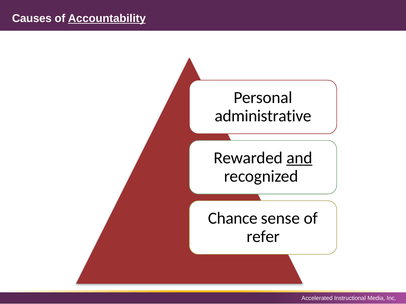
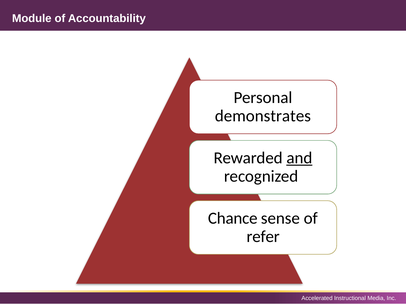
Causes: Causes -> Module
Accountability underline: present -> none
administrative: administrative -> demonstrates
